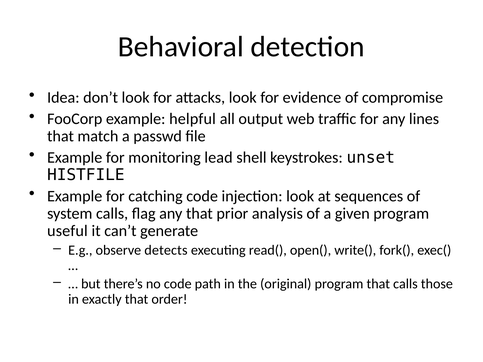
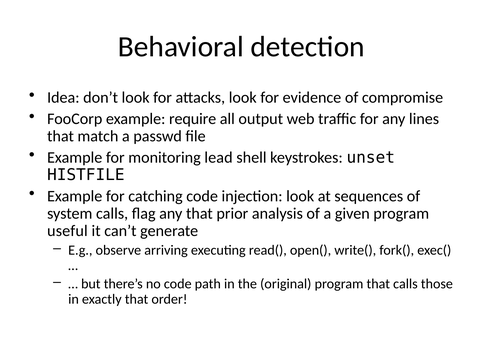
helpful: helpful -> require
detects: detects -> arriving
